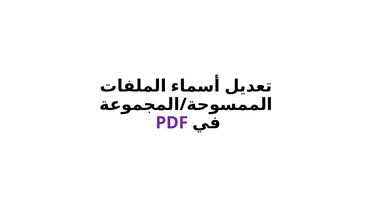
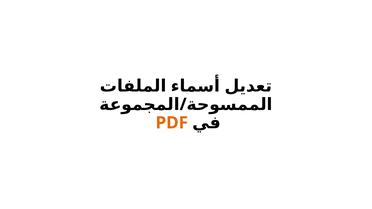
PDF colour: purple -> orange
